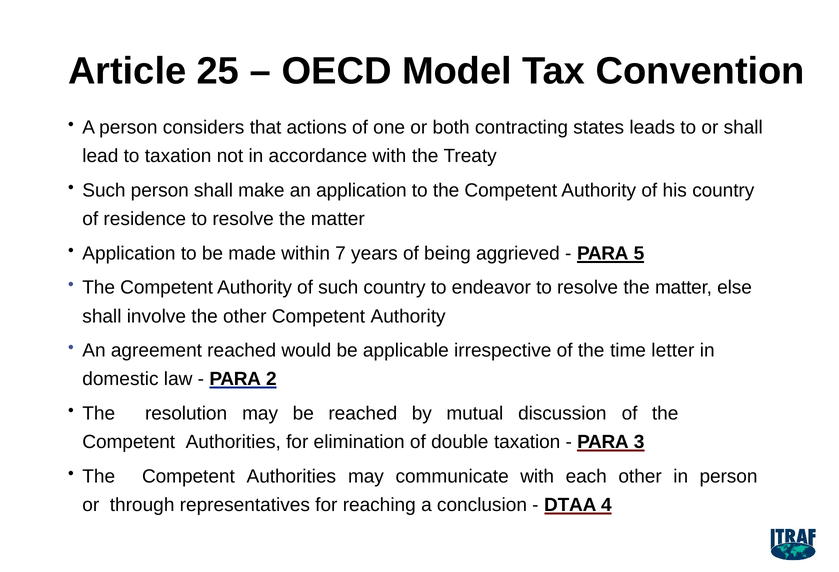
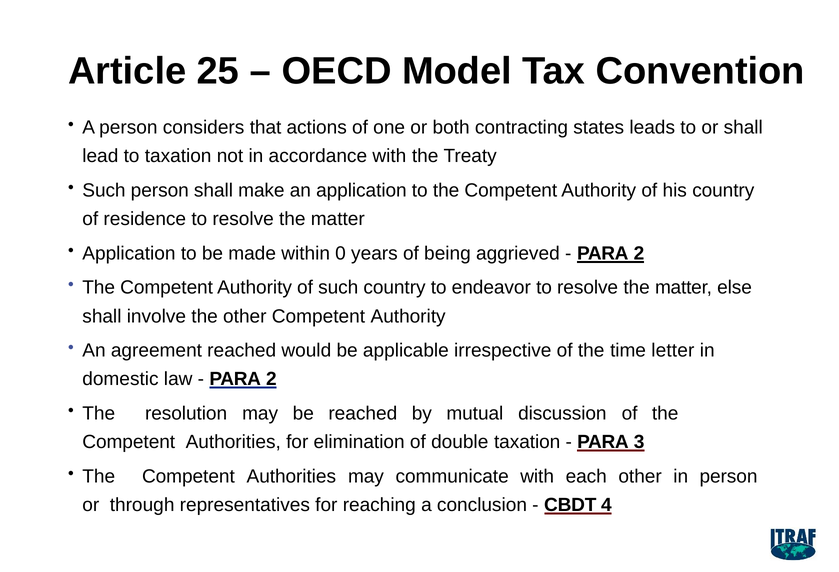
7: 7 -> 0
5 at (639, 253): 5 -> 2
DTAA: DTAA -> CBDT
